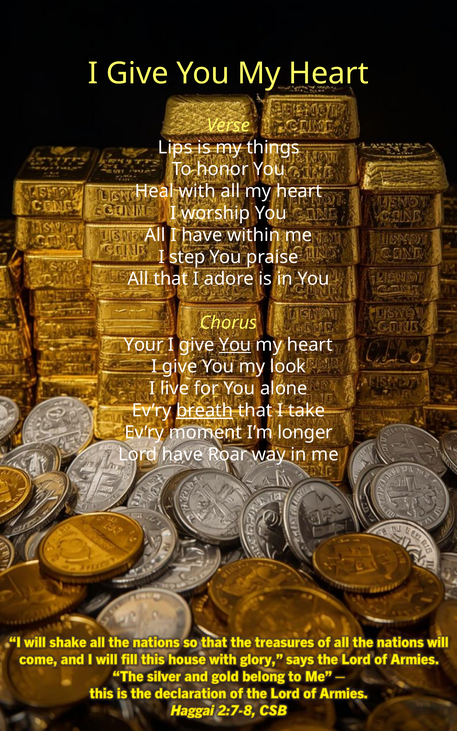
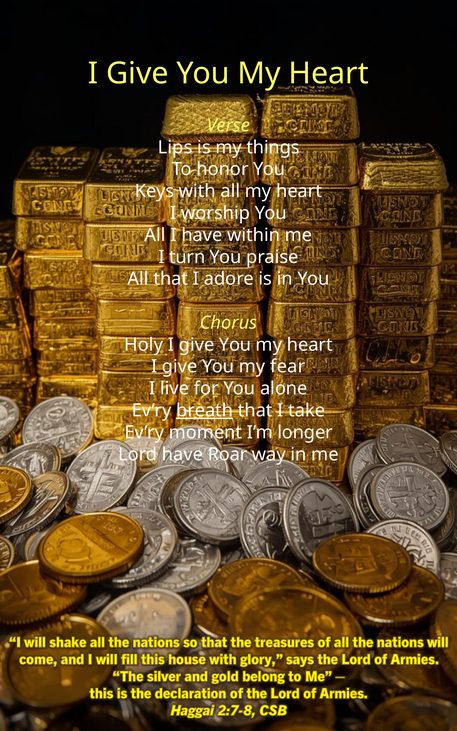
Heal: Heal -> Keys
step: step -> turn
Your: Your -> Holy
You at (235, 345) underline: present -> none
look: look -> fear
